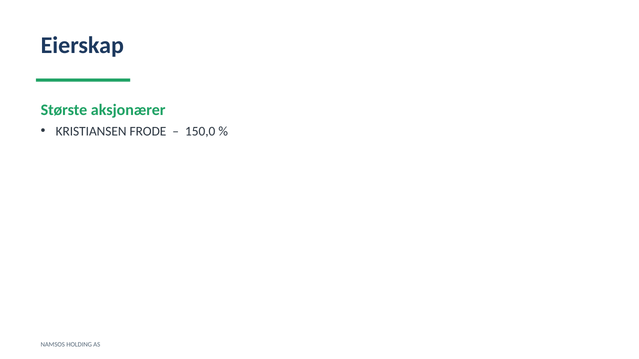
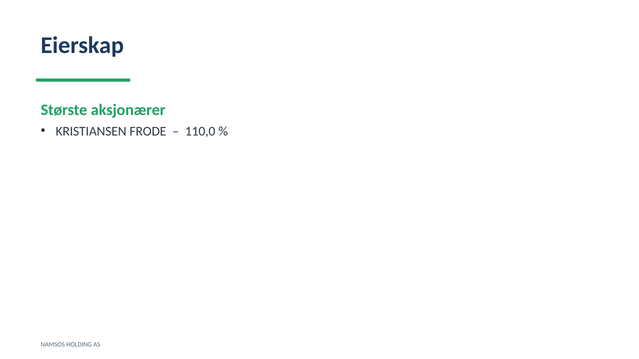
150,0: 150,0 -> 110,0
